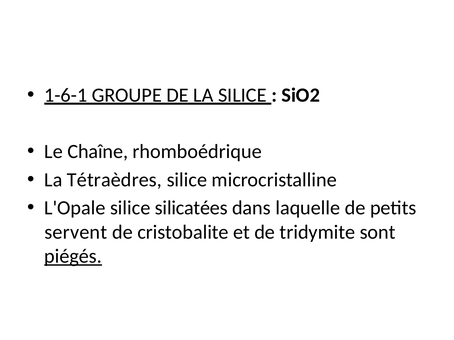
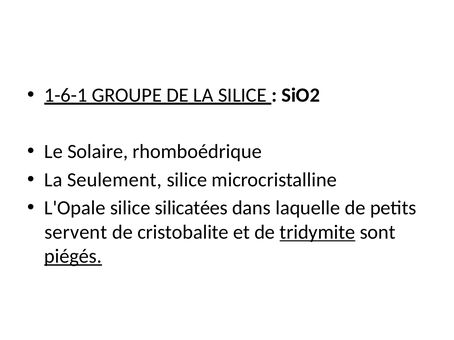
Chaîne: Chaîne -> Solaire
Tétraèdres: Tétraèdres -> Seulement
tridymite underline: none -> present
